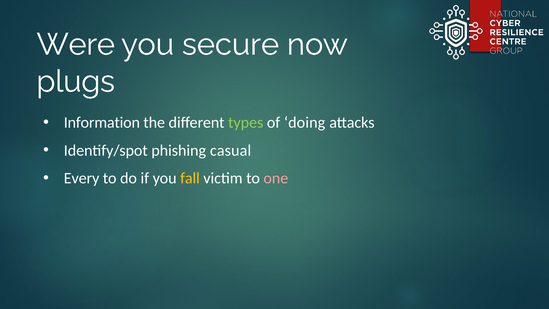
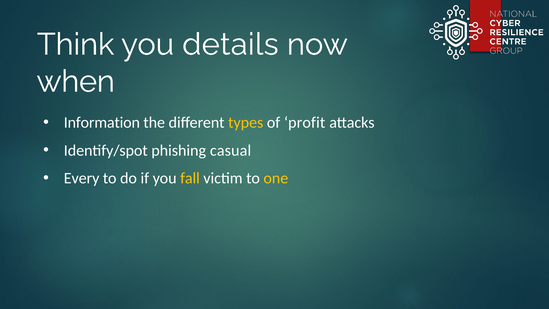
Were: Were -> Think
secure: secure -> details
plugs: plugs -> when
types colour: light green -> yellow
doing: doing -> profit
one colour: pink -> yellow
